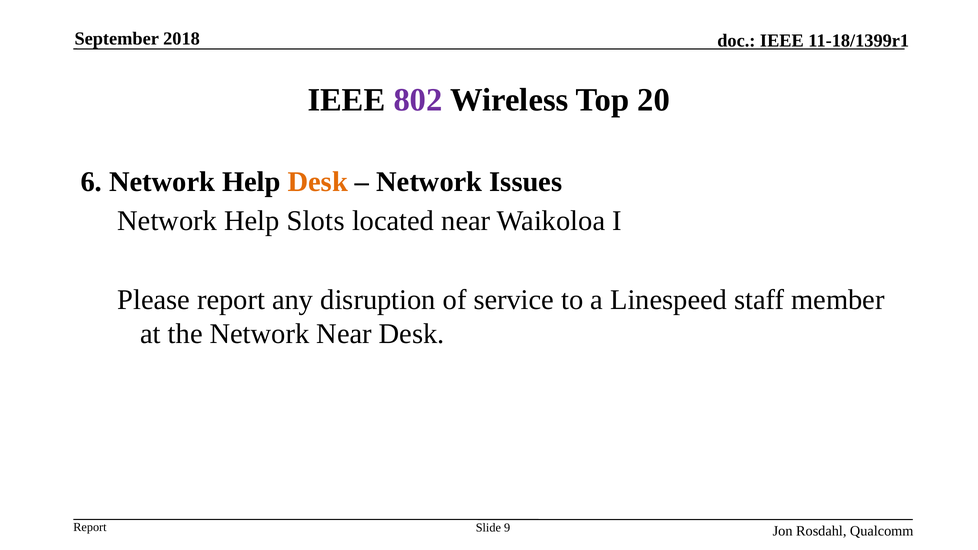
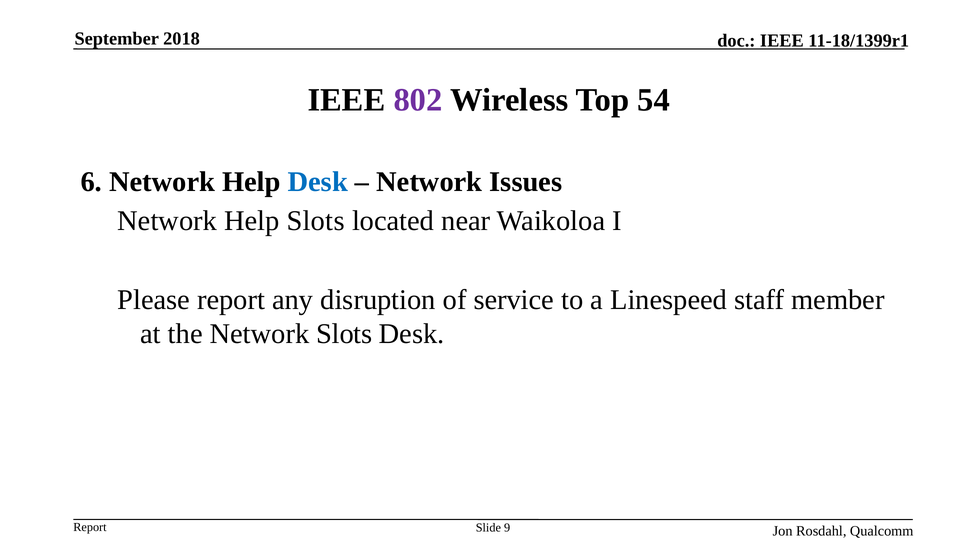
20: 20 -> 54
Desk at (318, 182) colour: orange -> blue
Network Near: Near -> Slots
